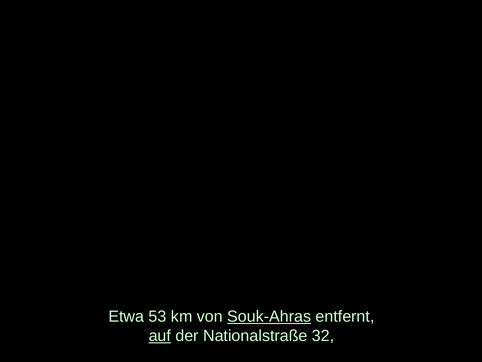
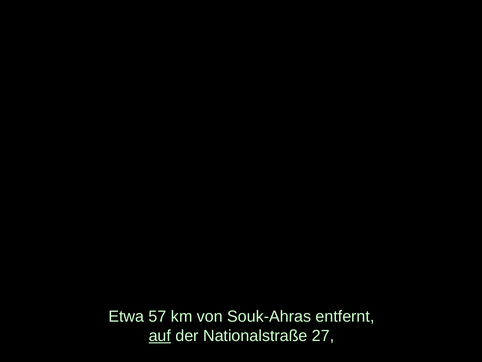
53: 53 -> 57
Souk-Ahras underline: present -> none
32: 32 -> 27
